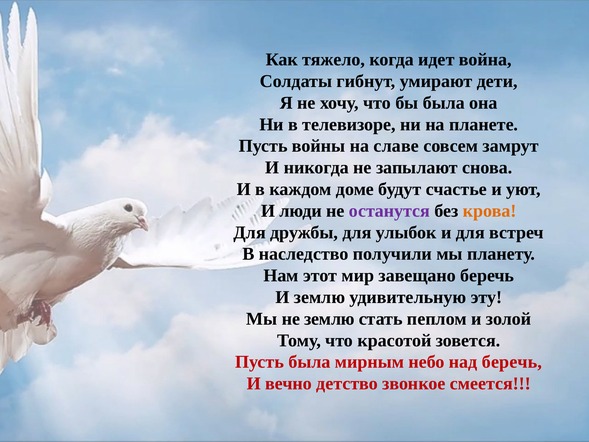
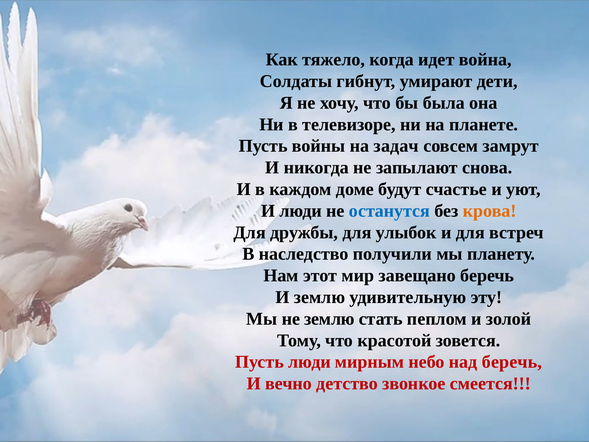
славе: славе -> задач
останутся colour: purple -> blue
Пусть была: была -> люди
